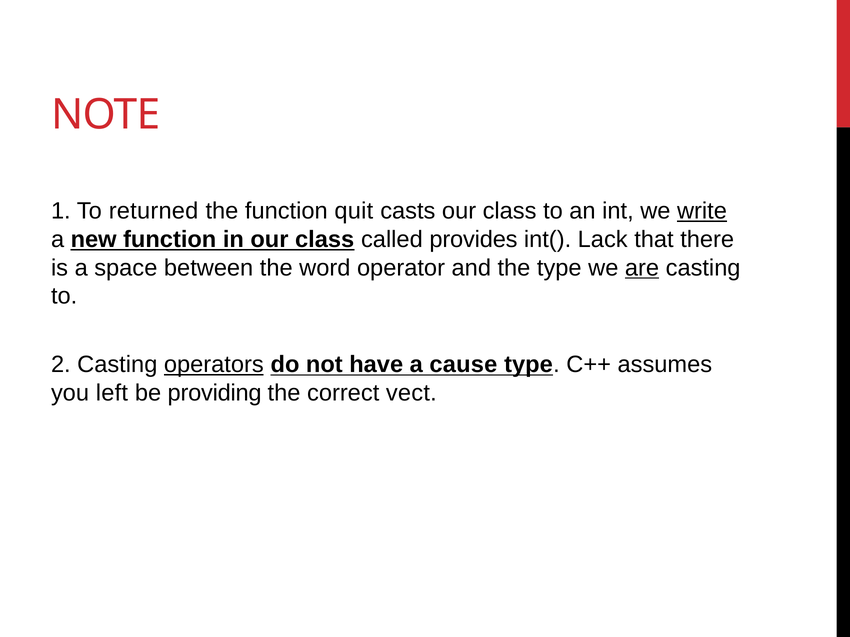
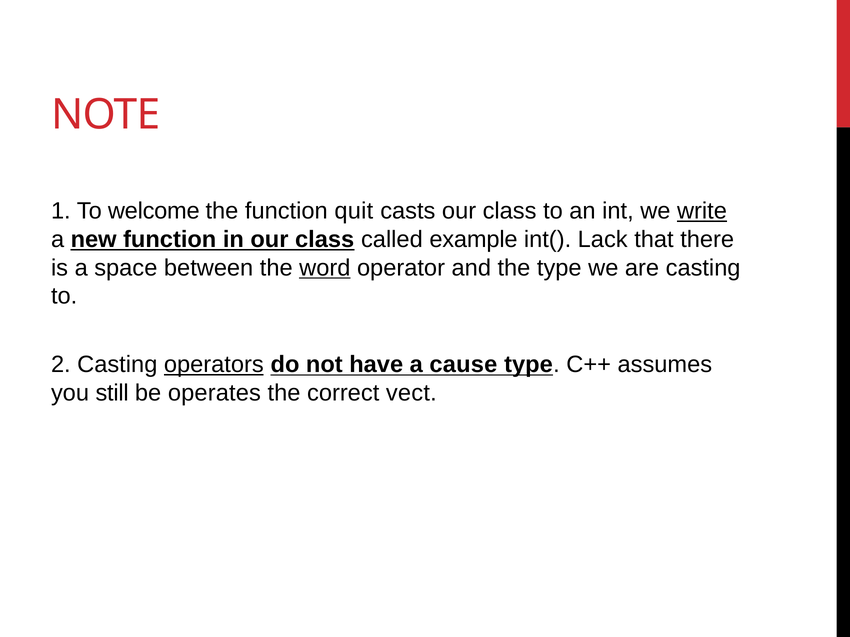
returned: returned -> welcome
provides: provides -> example
word underline: none -> present
are underline: present -> none
left: left -> still
providing: providing -> operates
